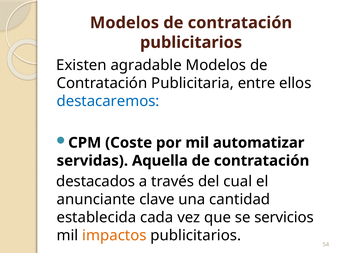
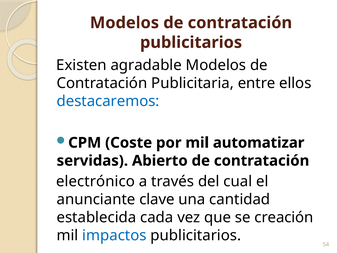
Aquella: Aquella -> Abierto
destacados: destacados -> electrónico
servicios: servicios -> creación
impactos colour: orange -> blue
